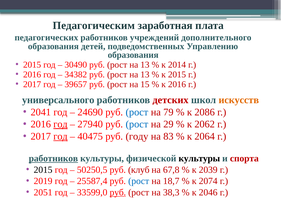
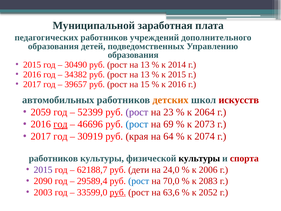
Педагогическим: Педагогическим -> Муниципальной
универсального: универсального -> автомобильных
детских colour: red -> orange
искусств colour: orange -> red
2041: 2041 -> 2059
24690: 24690 -> 52399
рост at (137, 112) colour: blue -> purple
79: 79 -> 23
2086: 2086 -> 2064
27940: 27940 -> 46696
29: 29 -> 69
2062: 2062 -> 2073
год at (60, 136) underline: present -> none
40475: 40475 -> 30919
году: году -> края
83: 83 -> 64
2064: 2064 -> 2074
работников at (53, 158) underline: present -> none
2015 at (43, 170) colour: black -> purple
50250,5: 50250,5 -> 62188,7
клуб: клуб -> дети
67,8: 67,8 -> 24,0
2039: 2039 -> 2006
2019: 2019 -> 2090
25587,4: 25587,4 -> 29589,4
18,7: 18,7 -> 70,0
2074: 2074 -> 2083
2051: 2051 -> 2003
38,3: 38,3 -> 63,6
2046: 2046 -> 2052
